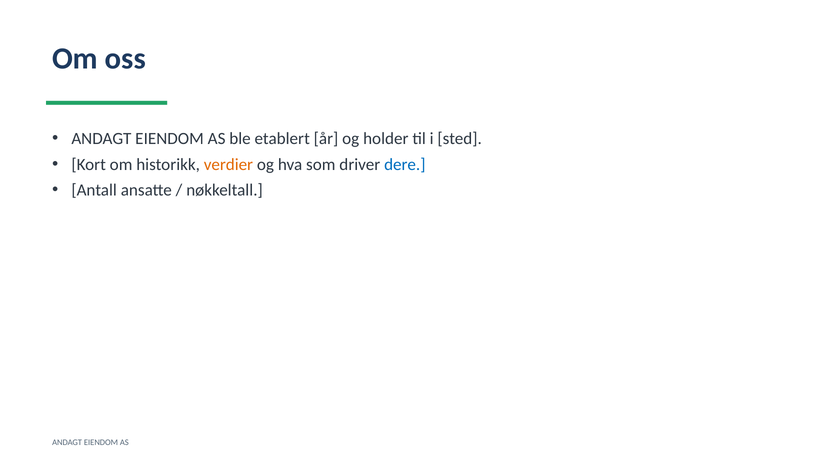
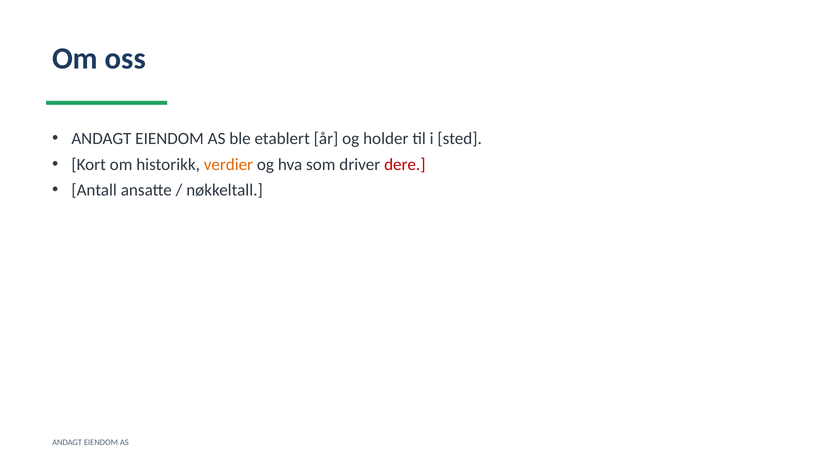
dere colour: blue -> red
